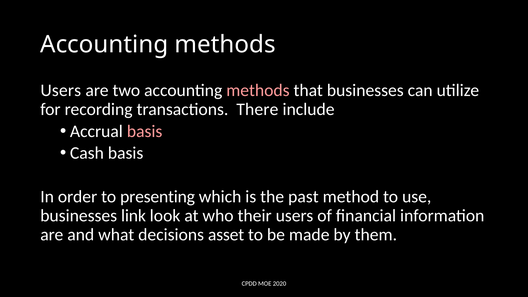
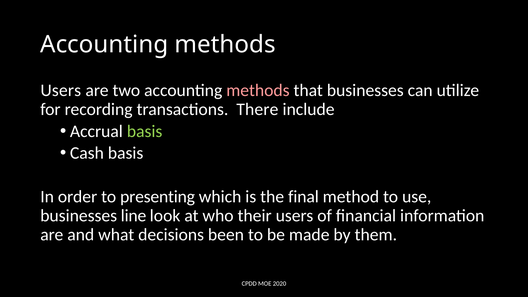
basis at (145, 131) colour: pink -> light green
past: past -> final
link: link -> line
asset: asset -> been
